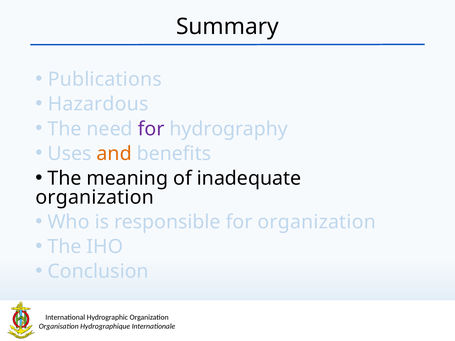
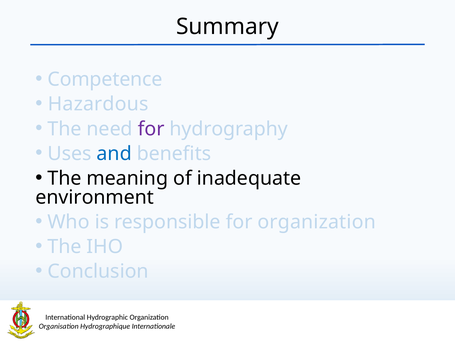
Publications: Publications -> Competence
and colour: orange -> blue
organization at (95, 198): organization -> environment
